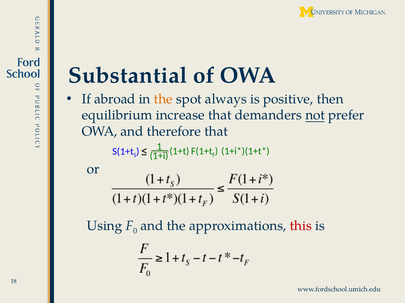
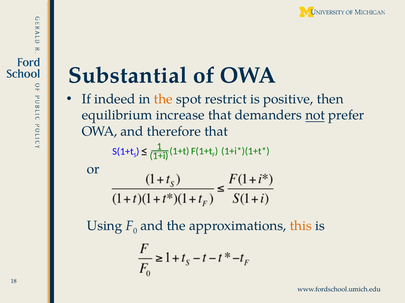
abroad: abroad -> indeed
always: always -> restrict
this colour: red -> orange
